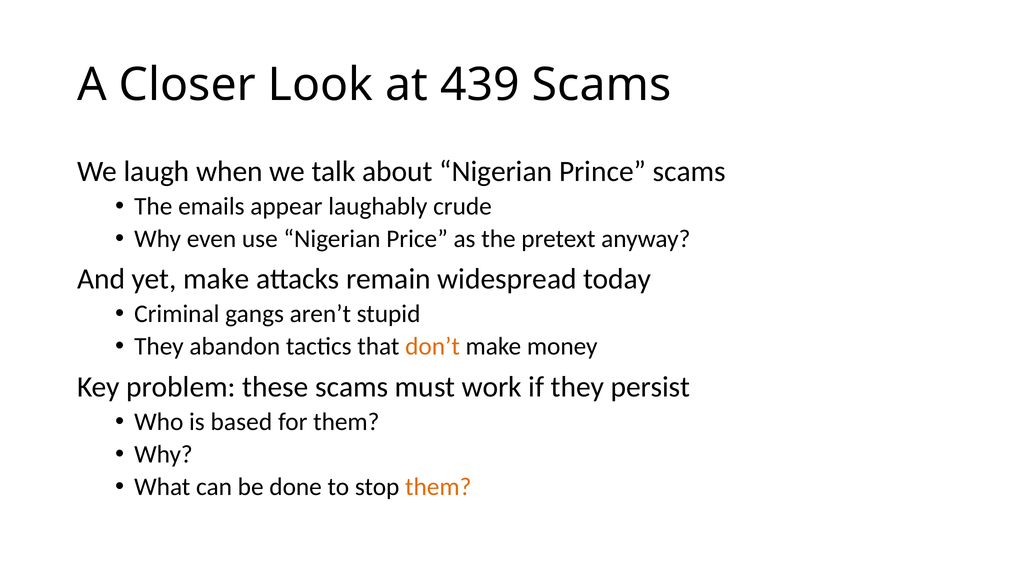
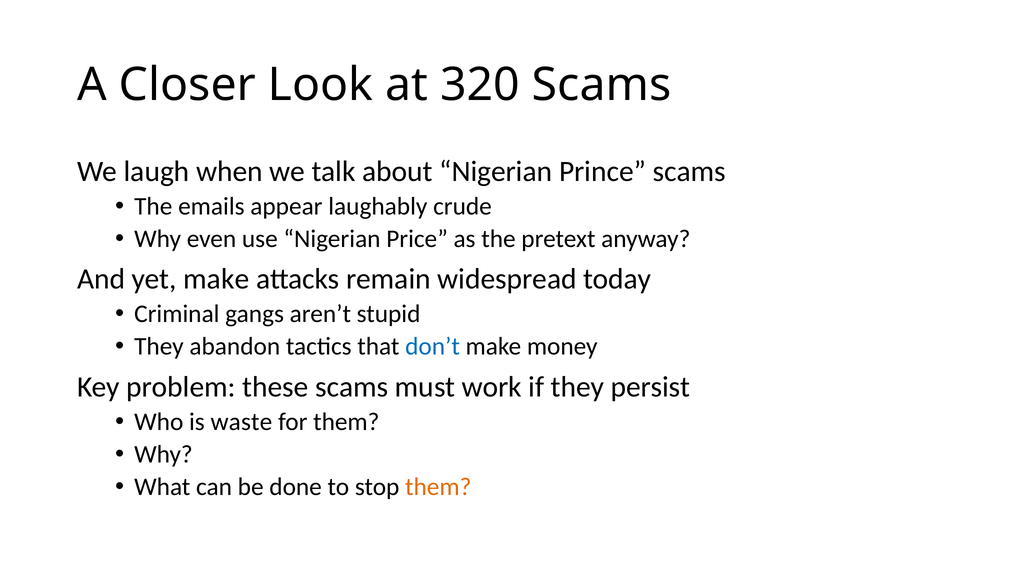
439: 439 -> 320
don’t colour: orange -> blue
based: based -> waste
